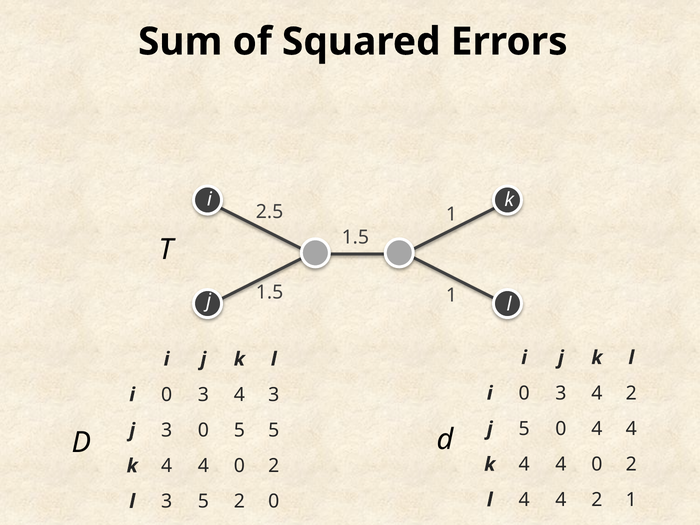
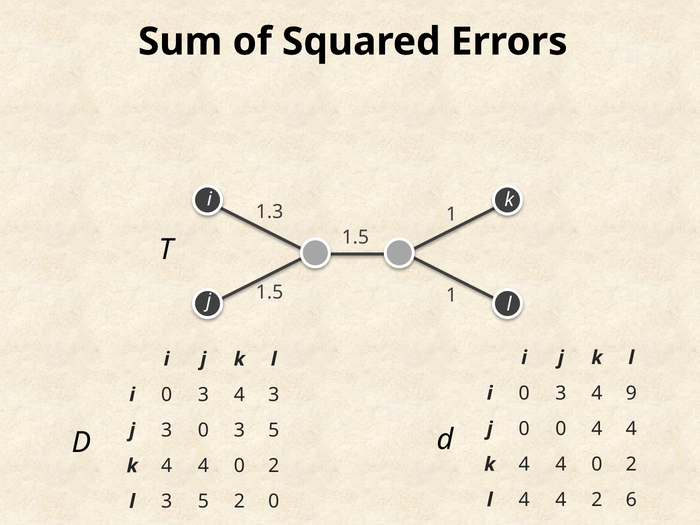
2.5: 2.5 -> 1.3
3 4 2: 2 -> 9
j 5: 5 -> 0
3 0 5: 5 -> 3
2 1: 1 -> 6
